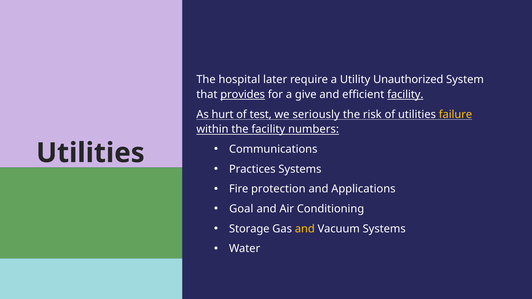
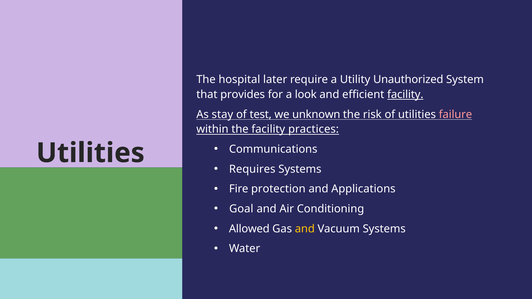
provides underline: present -> none
give: give -> look
hurt: hurt -> stay
seriously: seriously -> unknown
failure colour: yellow -> pink
numbers: numbers -> practices
Practices: Practices -> Requires
Storage: Storage -> Allowed
